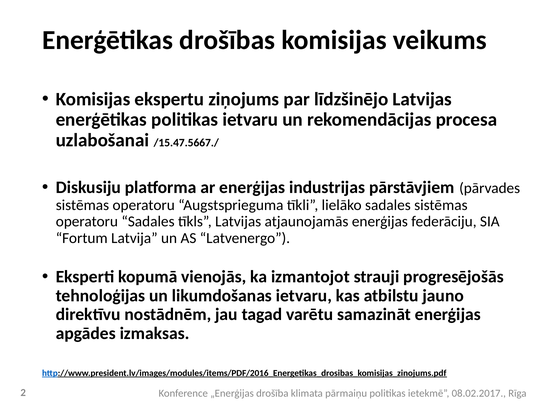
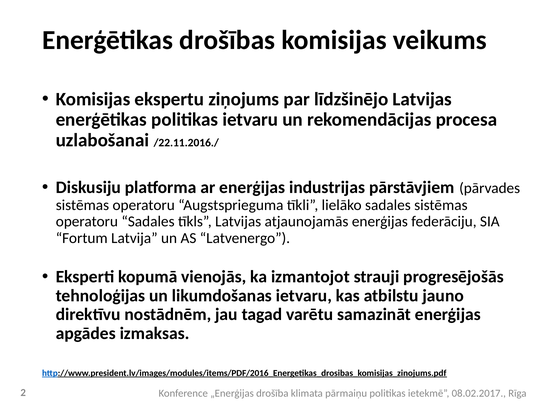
/15.47.5667./: /15.47.5667./ -> /22.11.2016./
